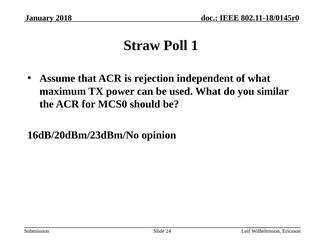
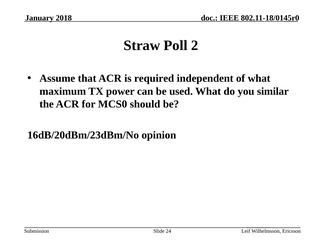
1: 1 -> 2
rejection: rejection -> required
